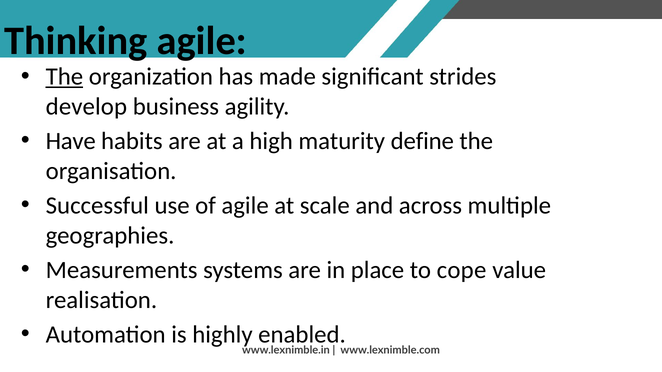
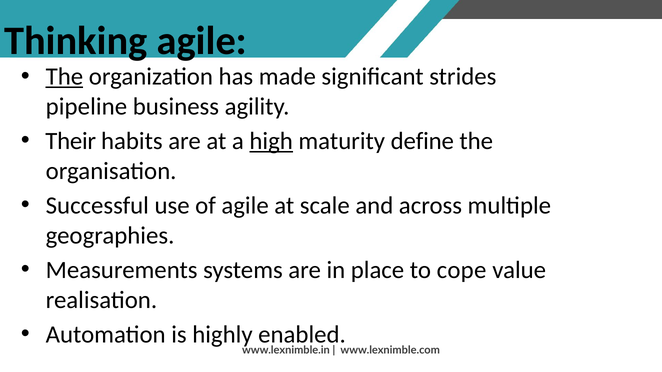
develop: develop -> pipeline
Have: Have -> Their
high underline: none -> present
